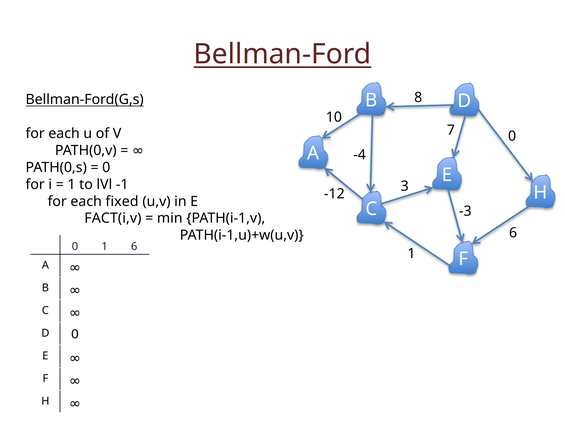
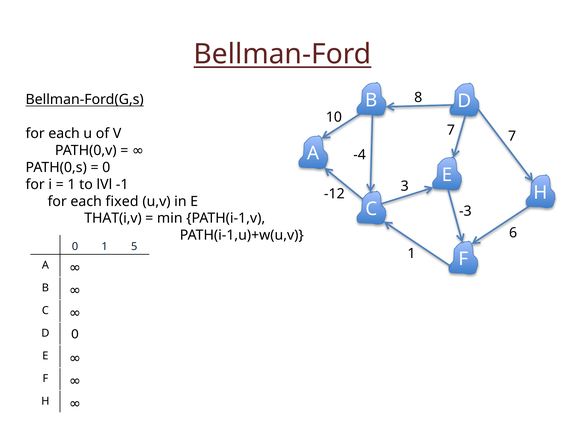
7 0: 0 -> 7
FACT(i,v: FACT(i,v -> THAT(i,v
1 6: 6 -> 5
